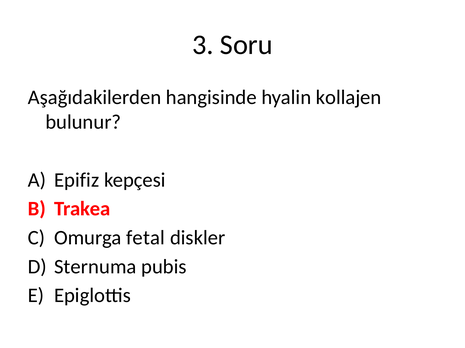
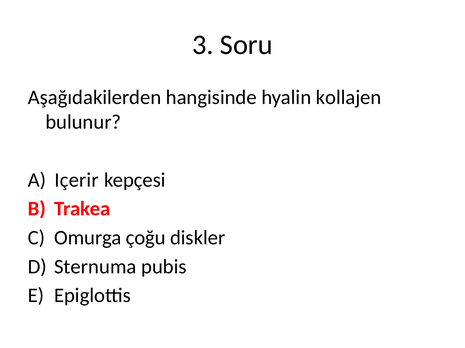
Epifiz: Epifiz -> Içerir
fetal: fetal -> çoğu
